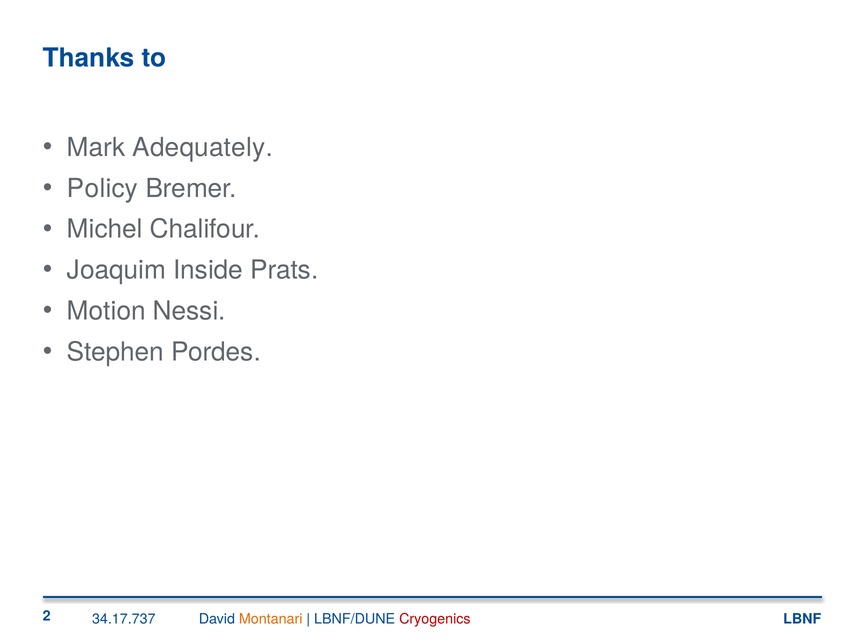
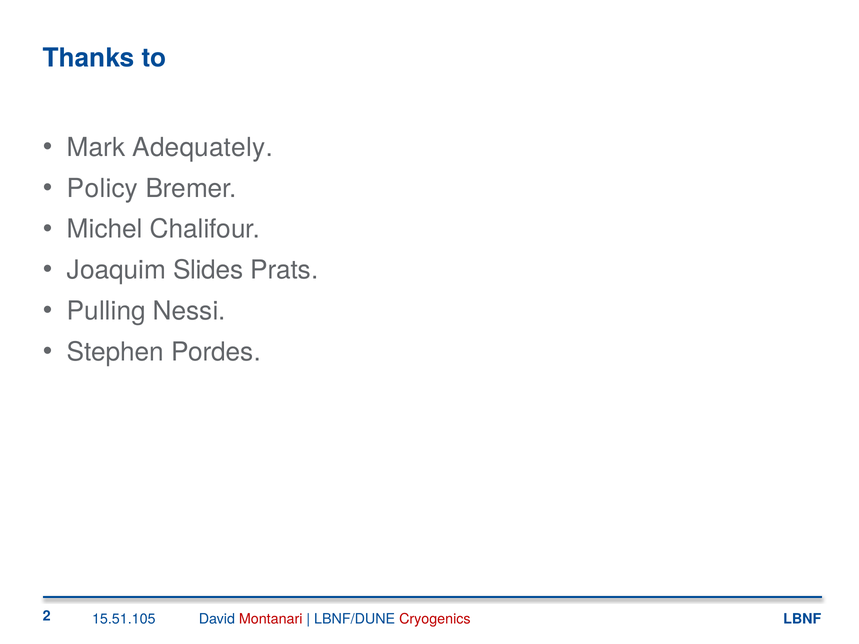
Inside: Inside -> Slides
Motion: Motion -> Pulling
34.17.737: 34.17.737 -> 15.51.105
Montanari colour: orange -> red
